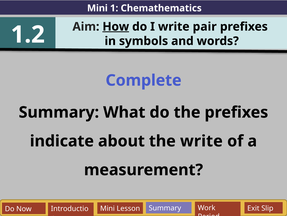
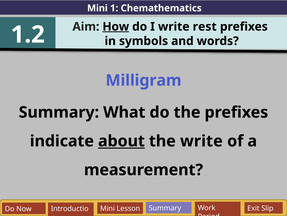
pair: pair -> rest
Complete: Complete -> Milligram
about underline: none -> present
